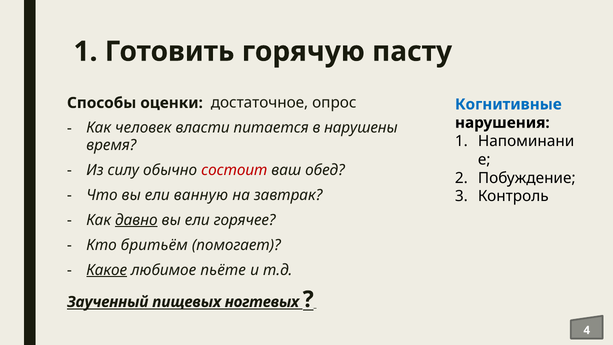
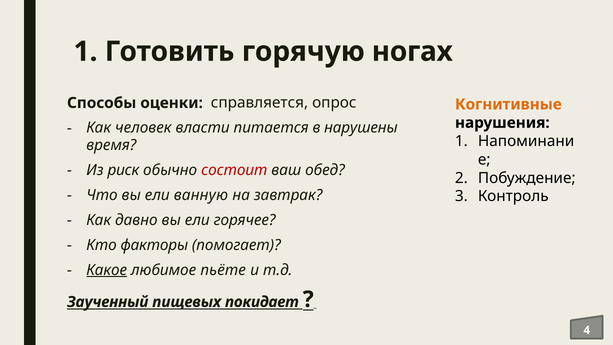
пасту: пасту -> ногах
достаточное: достаточное -> справляется
Когнитивные colour: blue -> orange
силу: силу -> риск
давно underline: present -> none
бритьём: бритьём -> факторы
ногтевых: ногтевых -> покидает
